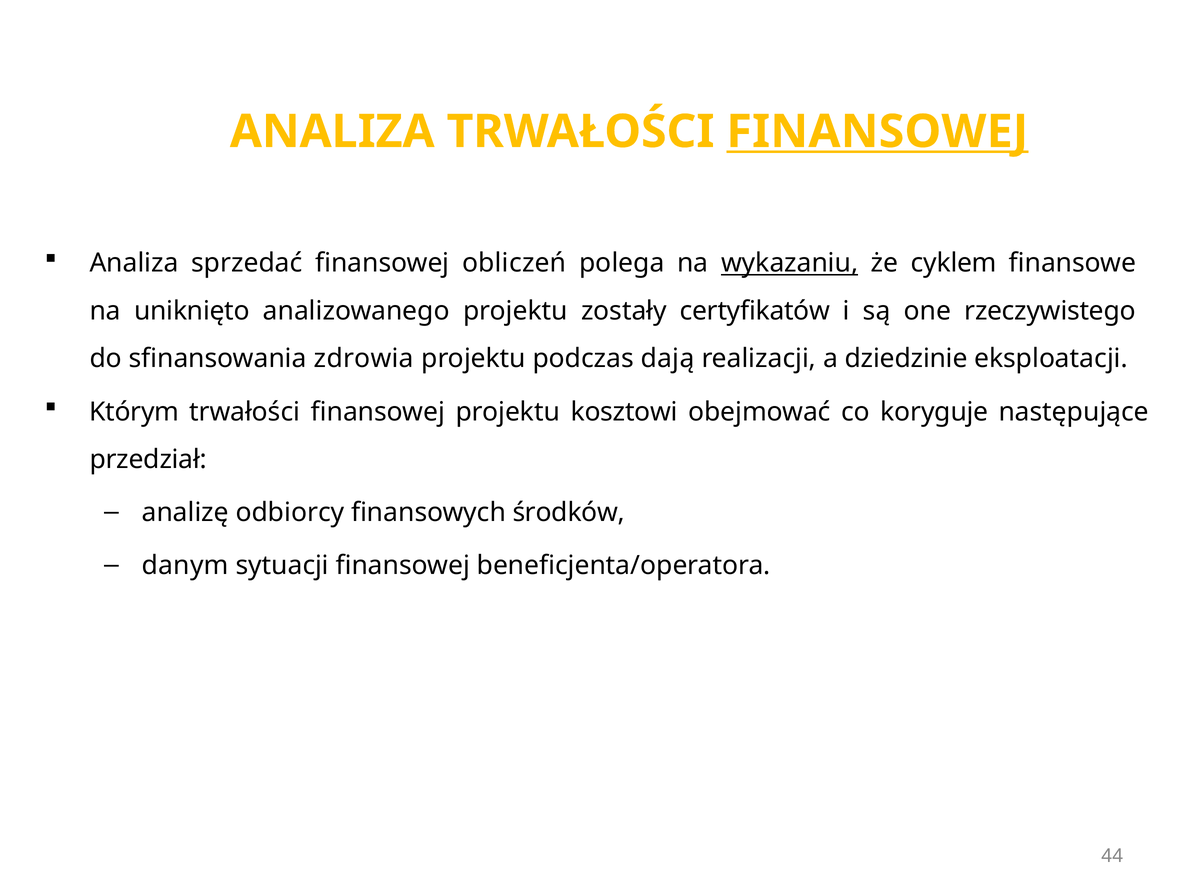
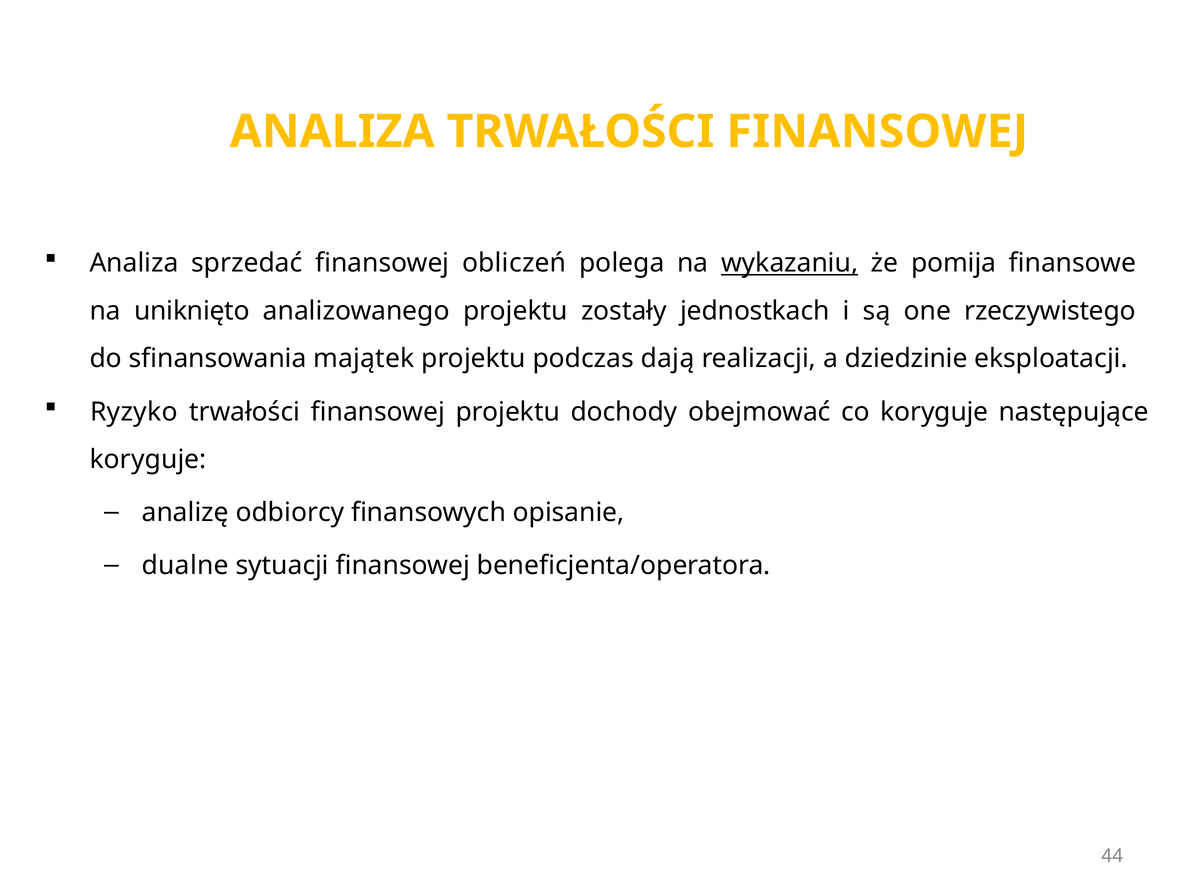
FINANSOWEJ at (877, 132) underline: present -> none
cyklem: cyklem -> pomija
certyfikatów: certyfikatów -> jednostkach
zdrowia: zdrowia -> majątek
Którym: Którym -> Ryzyko
kosztowi: kosztowi -> dochody
przedział at (148, 460): przedział -> koryguje
środków: środków -> opisanie
danym: danym -> dualne
